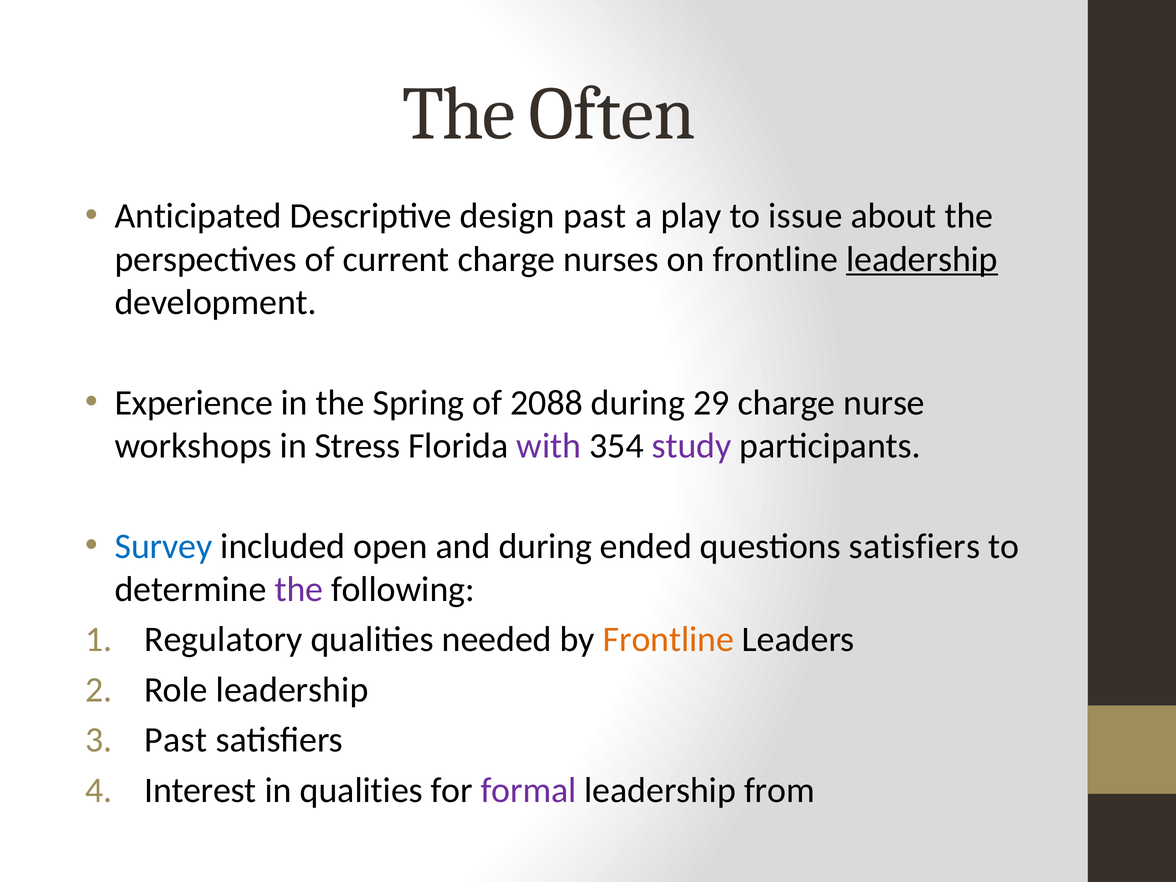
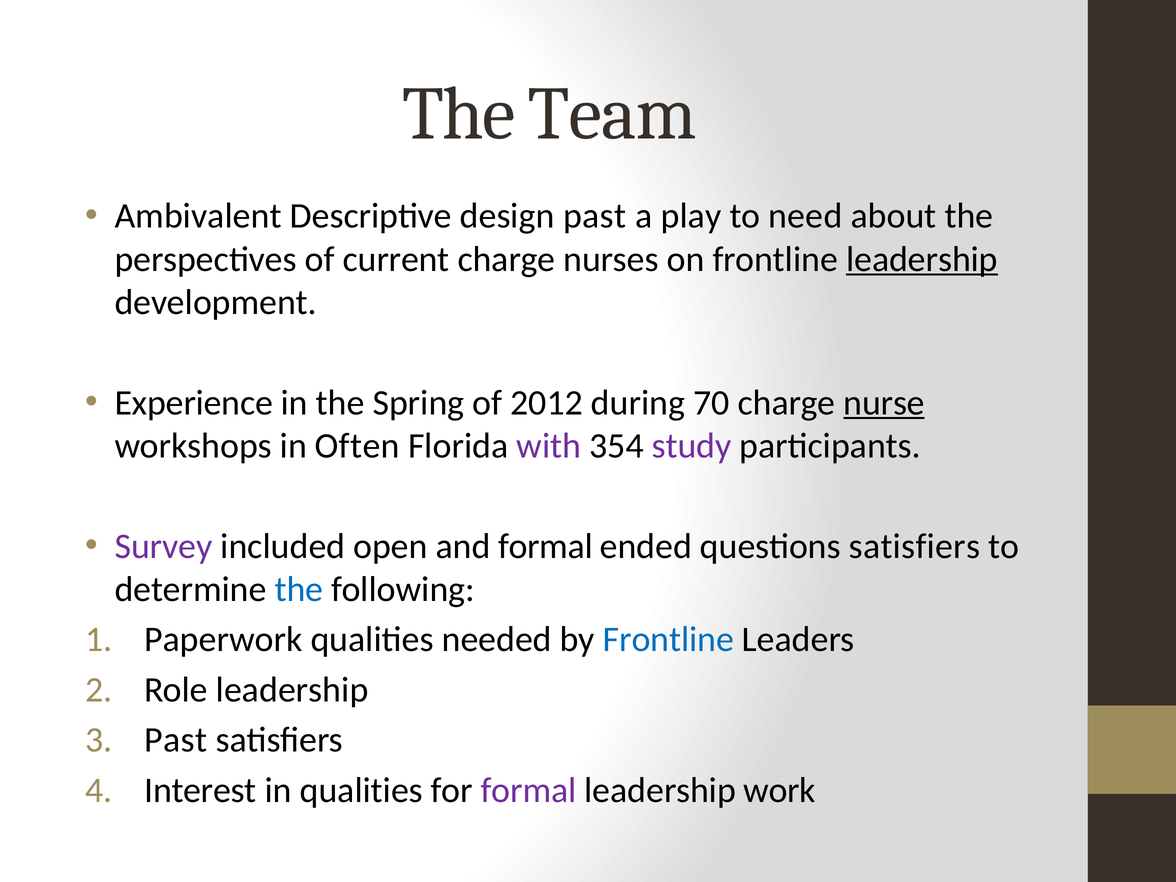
Often: Often -> Team
Anticipated: Anticipated -> Ambivalent
issue: issue -> need
2088: 2088 -> 2012
29: 29 -> 70
nurse underline: none -> present
Stress: Stress -> Often
Survey colour: blue -> purple
and during: during -> formal
the at (299, 589) colour: purple -> blue
Regulatory: Regulatory -> Paperwork
Frontline at (668, 640) colour: orange -> blue
from: from -> work
